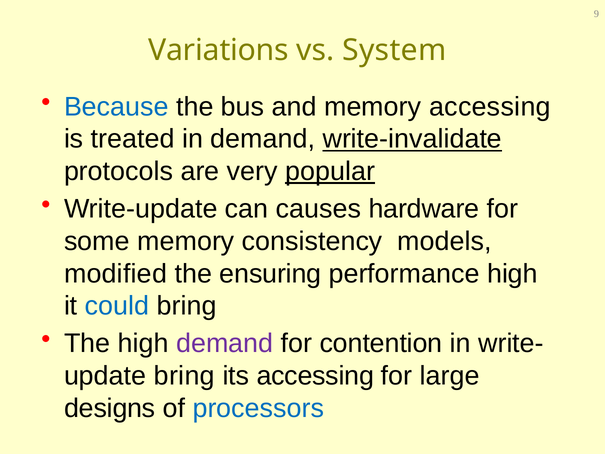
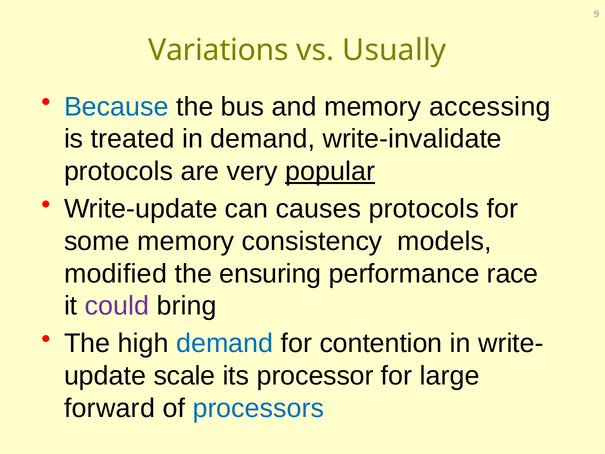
System: System -> Usually
write-invalidate underline: present -> none
causes hardware: hardware -> protocols
performance high: high -> race
could colour: blue -> purple
demand at (225, 343) colour: purple -> blue
update bring: bring -> scale
its accessing: accessing -> processor
designs: designs -> forward
